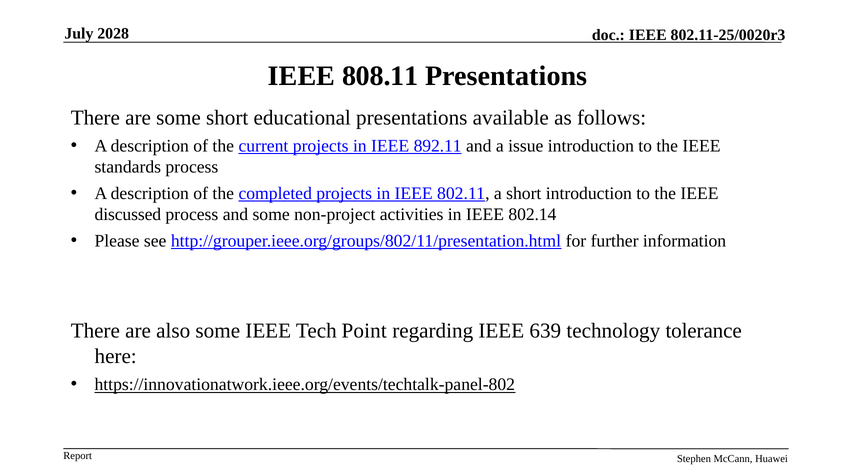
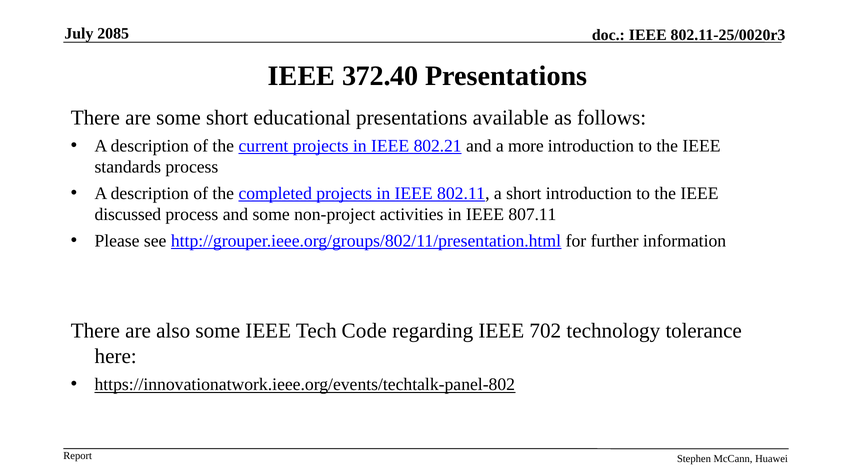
2028: 2028 -> 2085
808.11: 808.11 -> 372.40
892.11: 892.11 -> 802.21
issue: issue -> more
802.14: 802.14 -> 807.11
Point: Point -> Code
639: 639 -> 702
